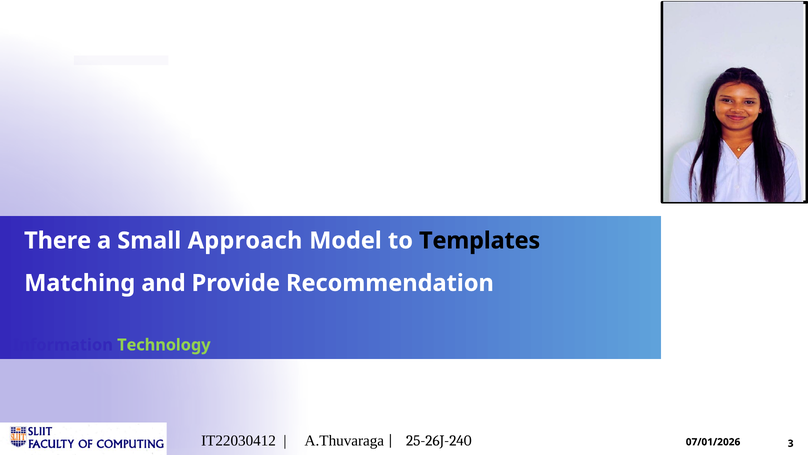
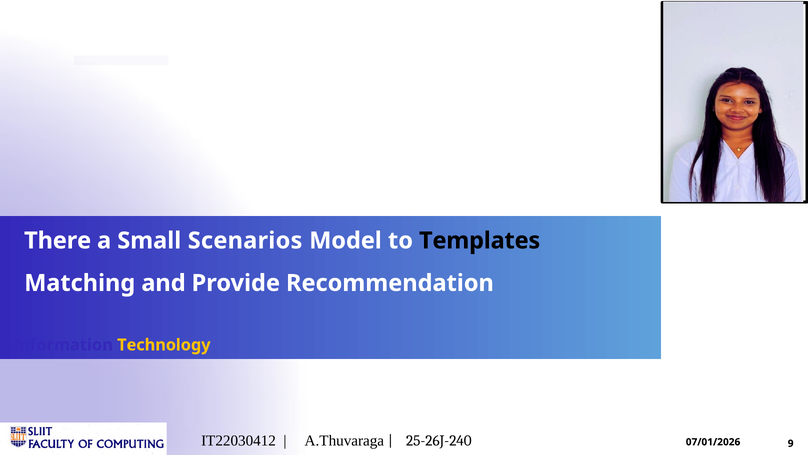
Approach: Approach -> Scenarios
Technology colour: light green -> yellow
3: 3 -> 9
